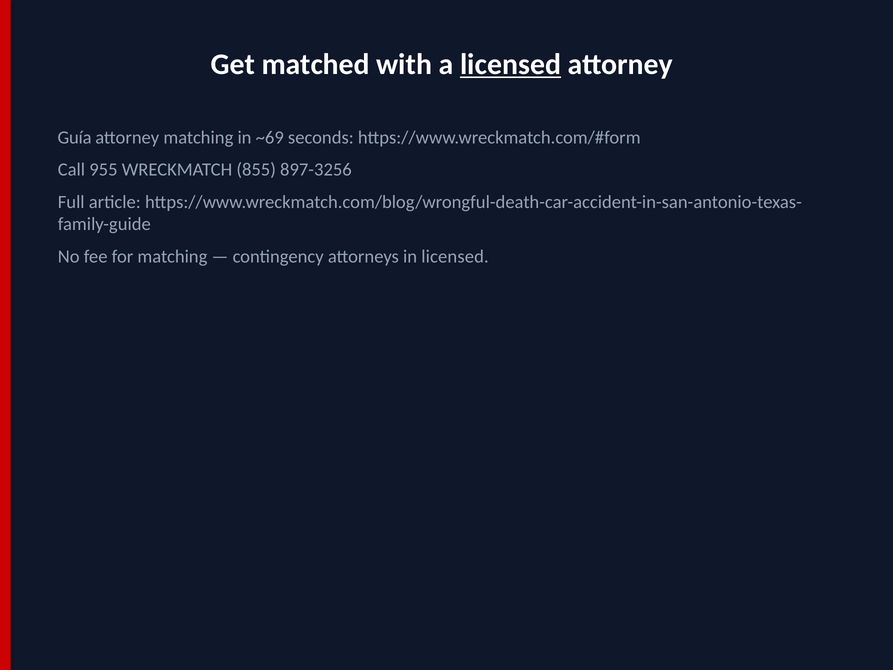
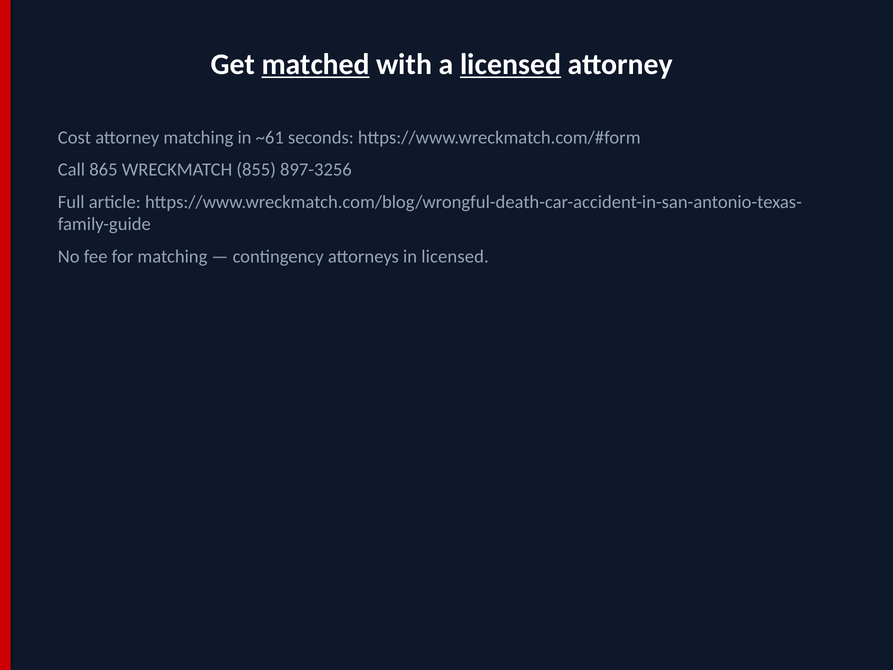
matched underline: none -> present
Guía: Guía -> Cost
~69: ~69 -> ~61
955: 955 -> 865
